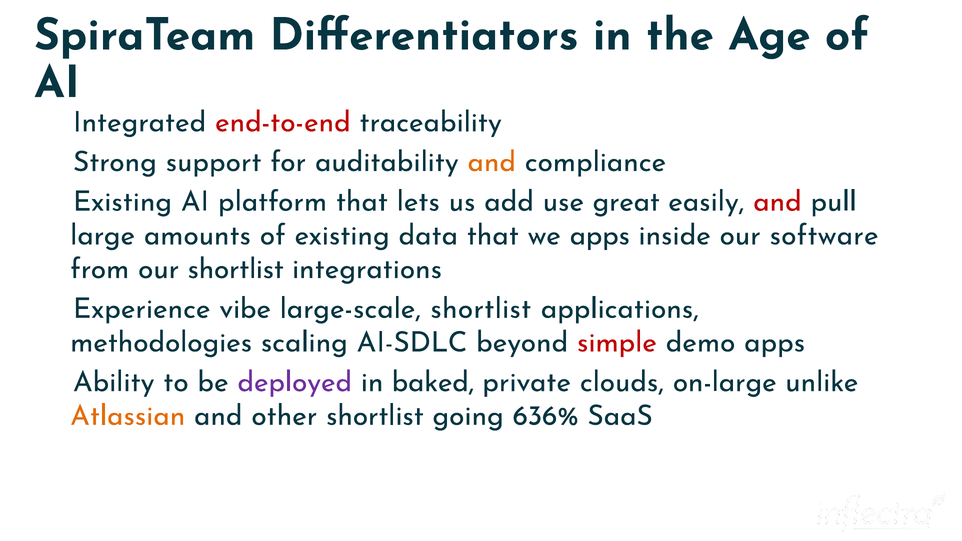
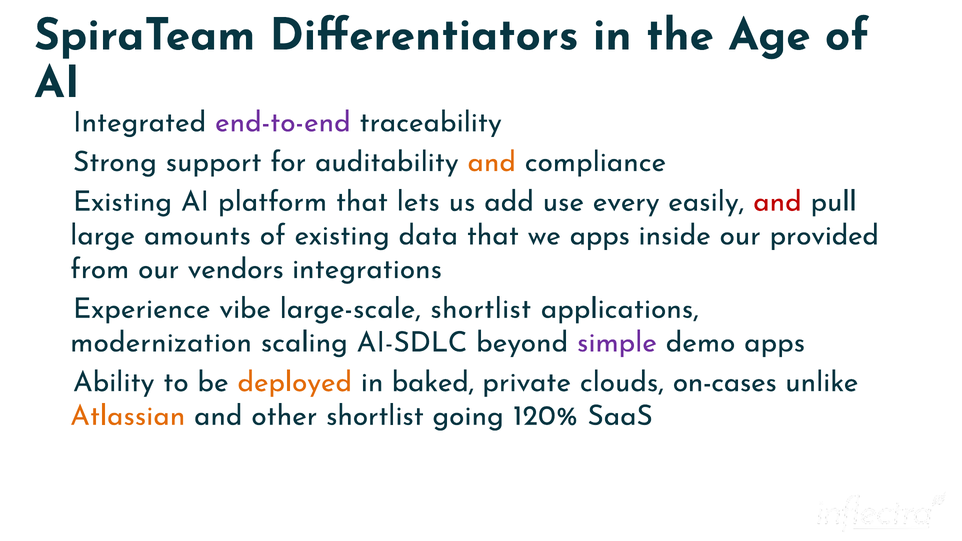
end-to-end colour: red -> purple
great: great -> every
software: software -> provided
our shortlist: shortlist -> vendors
methodologies: methodologies -> modernization
simple colour: red -> purple
deployed colour: purple -> orange
on-large: on-large -> on-cases
636%: 636% -> 120%
